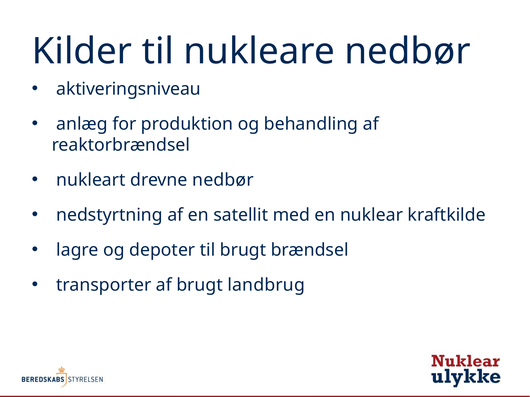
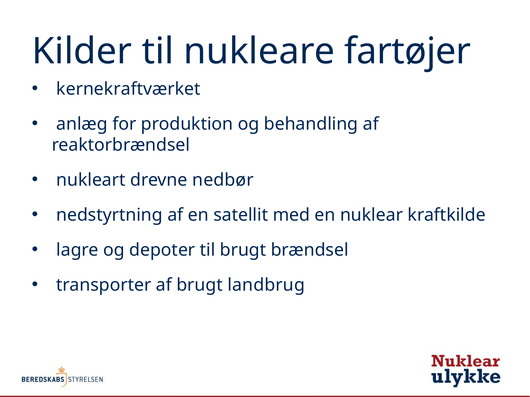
nukleare nedbør: nedbør -> fartøjer
aktiveringsniveau: aktiveringsniveau -> kernekraftværket
